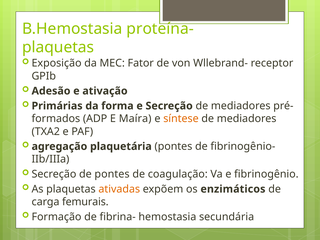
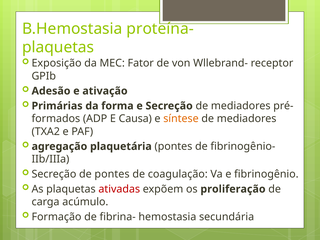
Maíra: Maíra -> Causa
ativadas colour: orange -> red
enzimáticos: enzimáticos -> proliferação
femurais: femurais -> acúmulo
